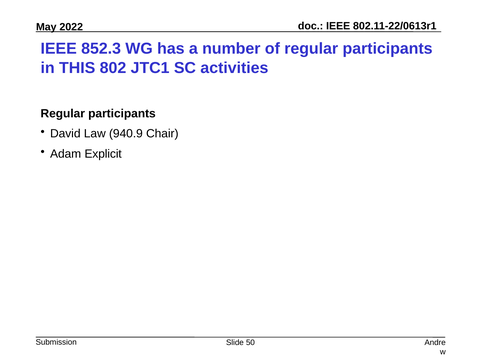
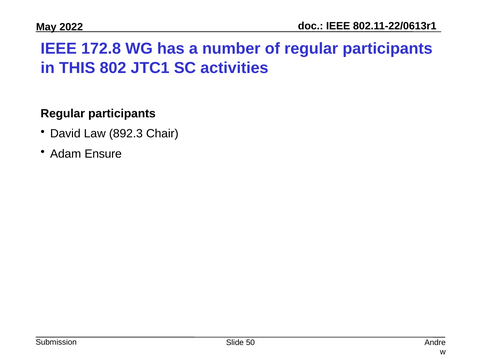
852.3: 852.3 -> 172.8
940.9: 940.9 -> 892.3
Explicit: Explicit -> Ensure
